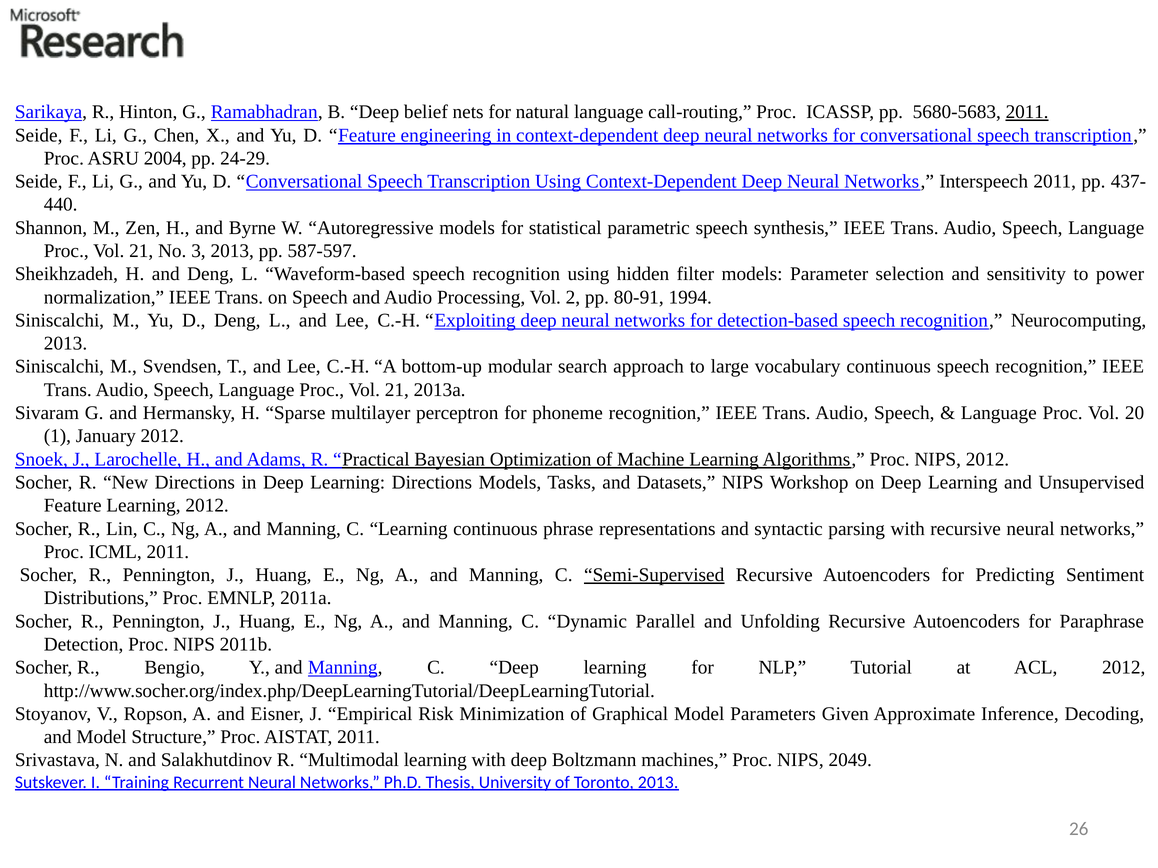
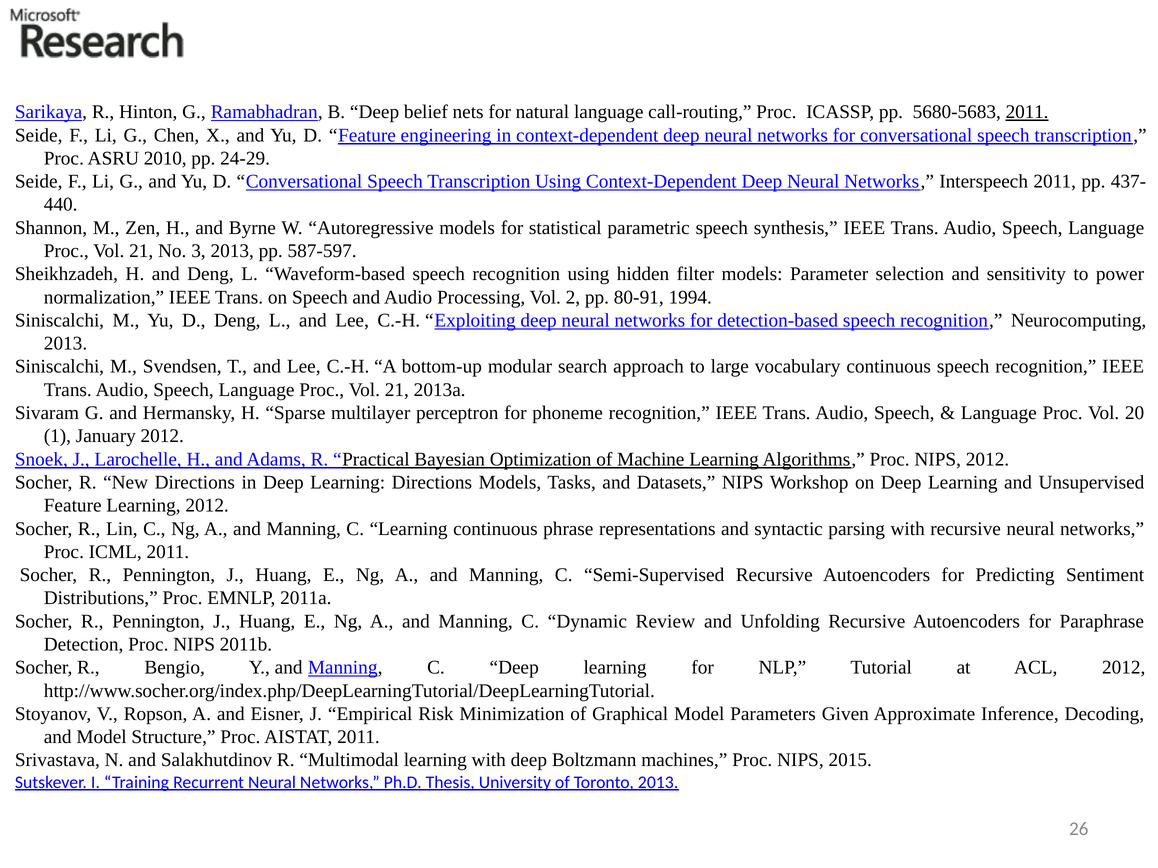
2004: 2004 -> 2010
Semi-Supervised underline: present -> none
Parallel: Parallel -> Review
2049: 2049 -> 2015
